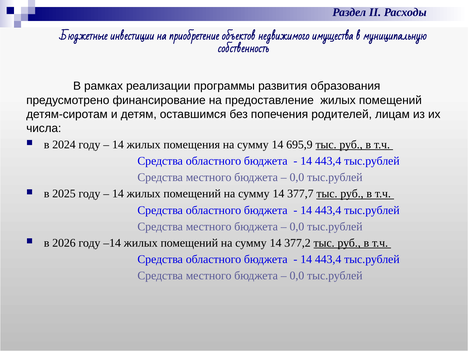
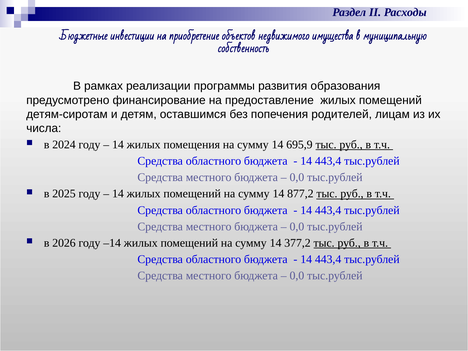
377,7: 377,7 -> 877,2
